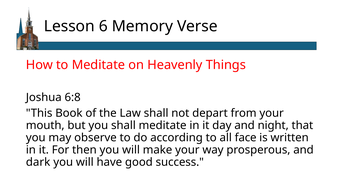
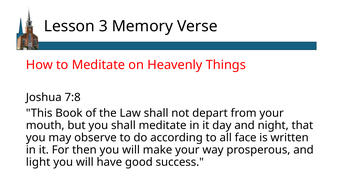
6: 6 -> 3
6:8: 6:8 -> 7:8
dark: dark -> light
